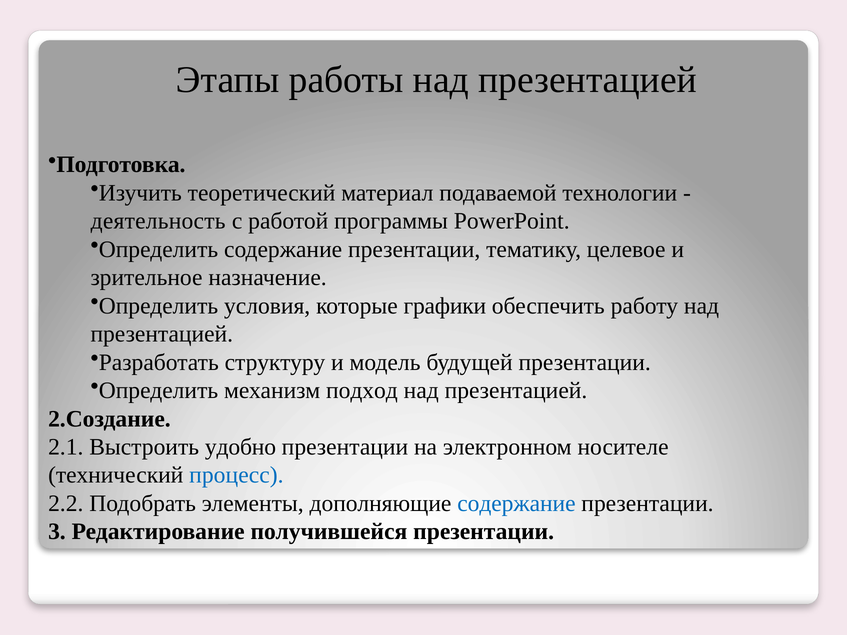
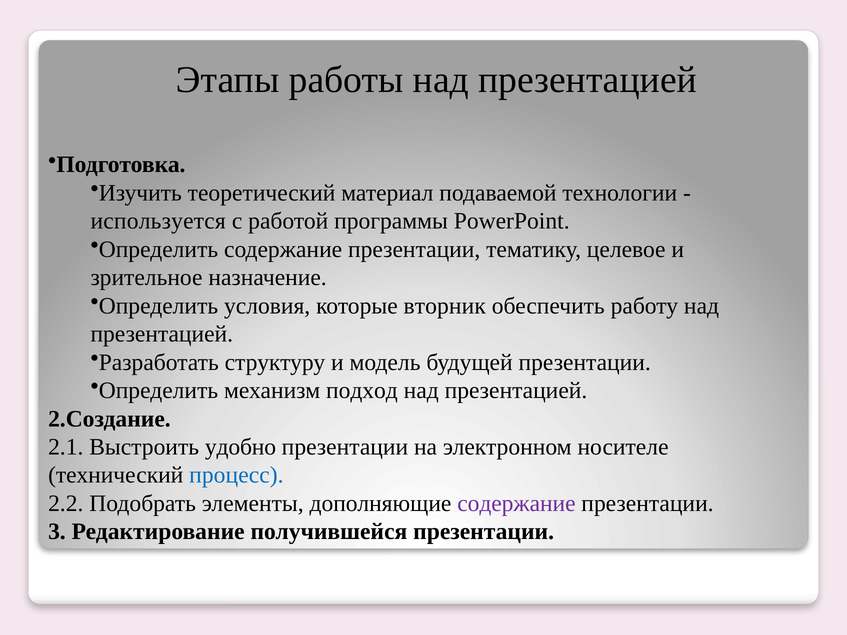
деятельность: деятельность -> используется
графики: графики -> вторник
содержание at (516, 504) colour: blue -> purple
